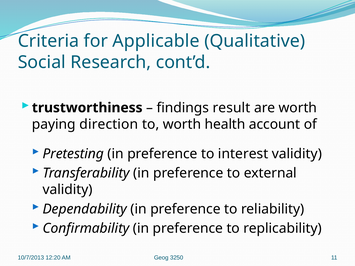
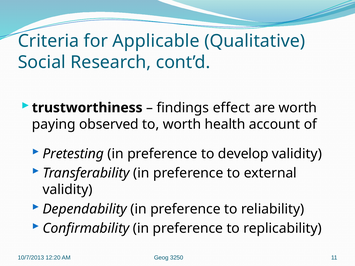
result: result -> effect
direction: direction -> observed
interest: interest -> develop
